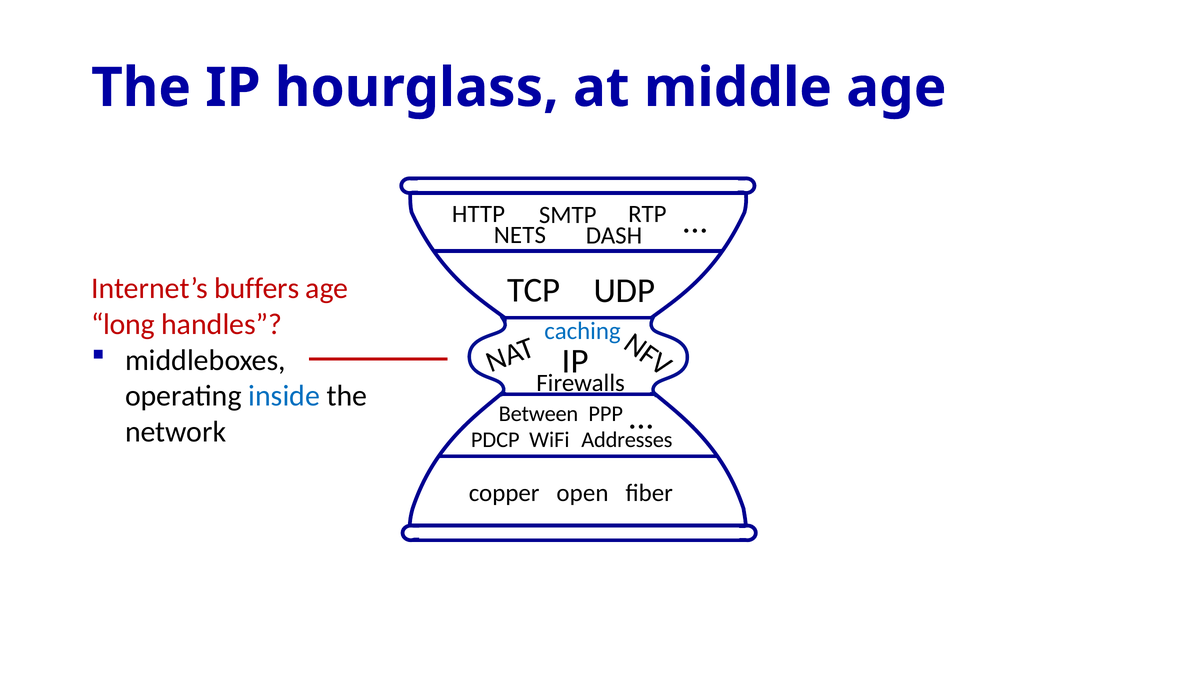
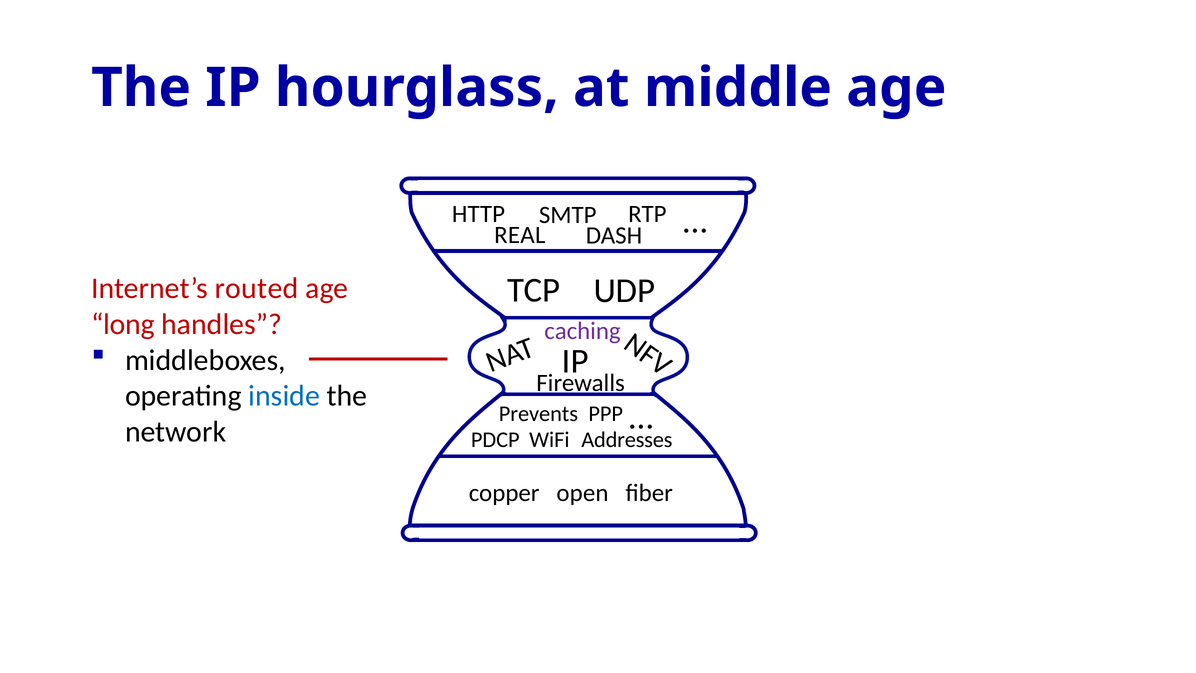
NETS: NETS -> REAL
buffers: buffers -> routed
caching colour: blue -> purple
Between: Between -> Prevents
